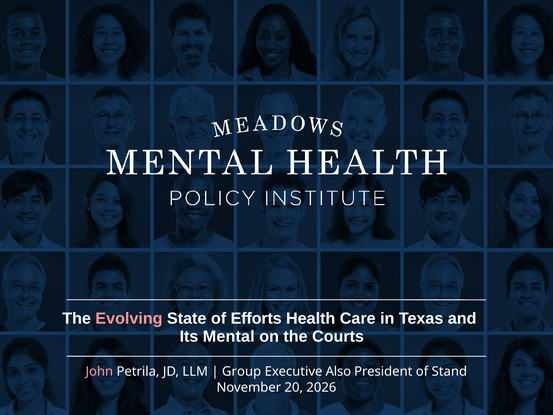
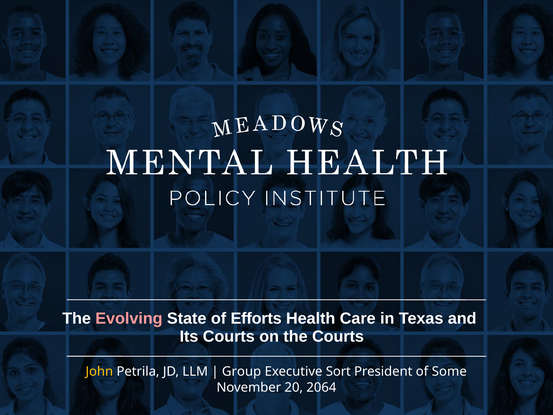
Its Mental: Mental -> Courts
John colour: pink -> yellow
Also: Also -> Sort
Stand: Stand -> Some
2026: 2026 -> 2064
